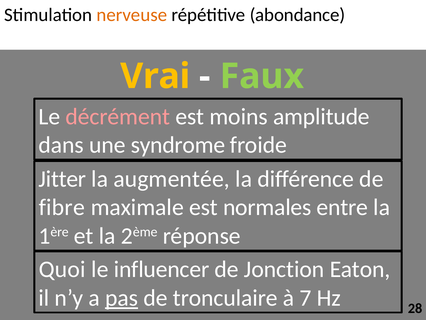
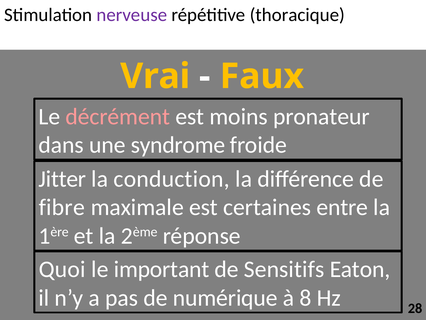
nerveuse colour: orange -> purple
abondance: abondance -> thoracique
Faux colour: light green -> yellow
amplitude: amplitude -> pronateur
augmentée: augmentée -> conduction
normales: normales -> certaines
influencer: influencer -> important
Jonction: Jonction -> Sensitifs
pas underline: present -> none
tronculaire: tronculaire -> numérique
7: 7 -> 8
